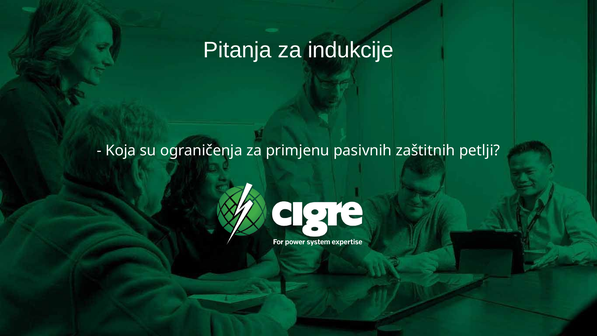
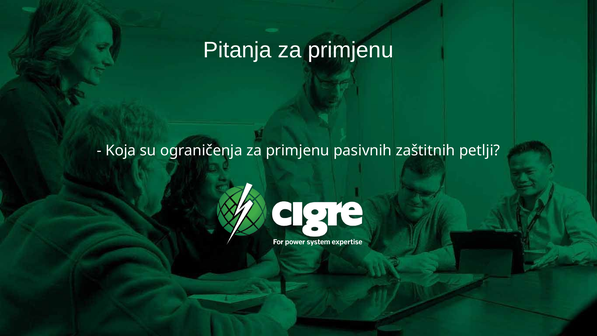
Pitanja za indukcije: indukcije -> primjenu
